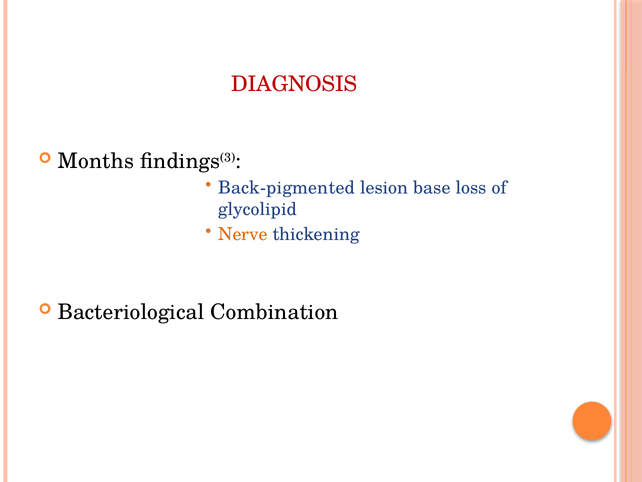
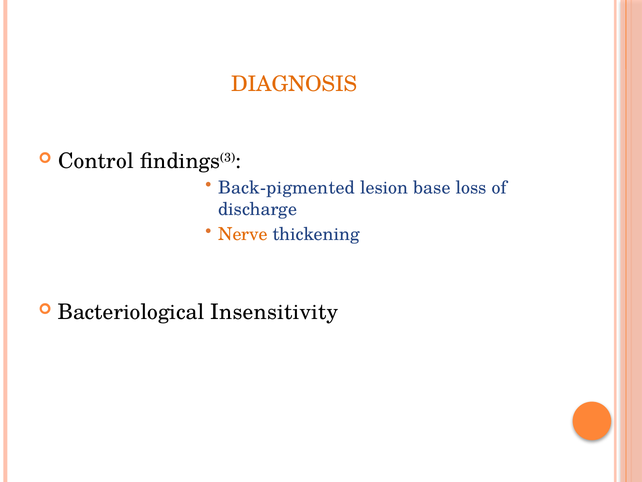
DIAGNOSIS colour: red -> orange
Months: Months -> Control
glycolipid: glycolipid -> discharge
Combination: Combination -> Insensitivity
